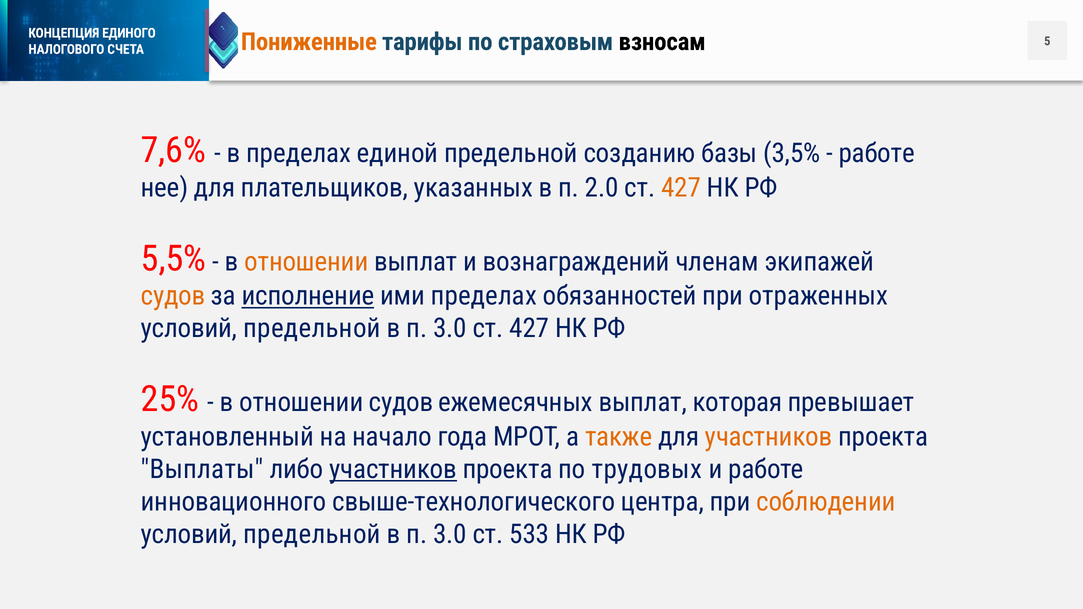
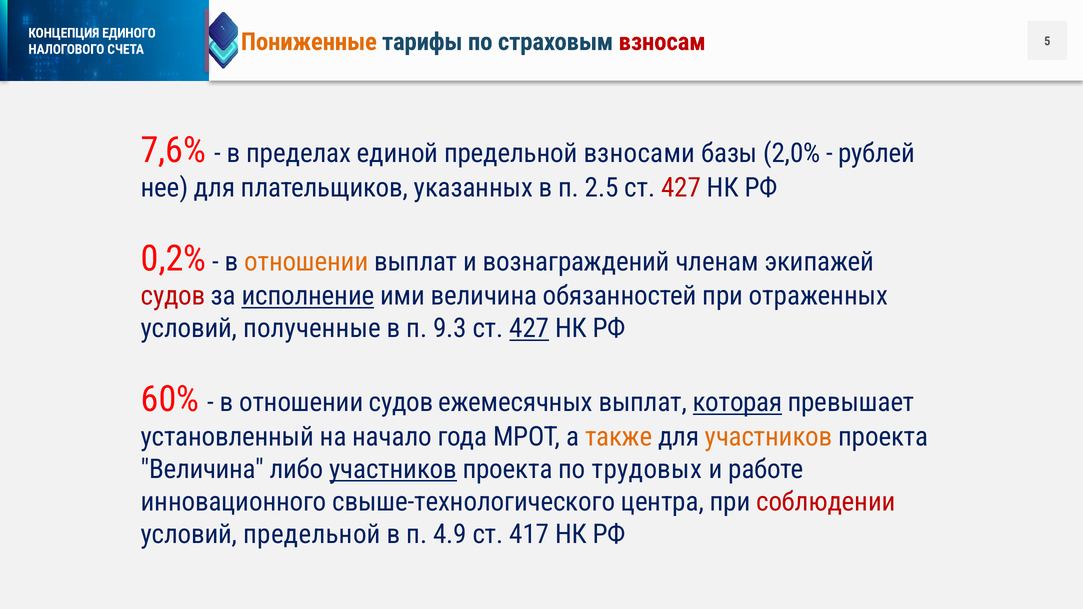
взносам colour: black -> red
созданию: созданию -> взносами
3,5%: 3,5% -> 2,0%
работе at (877, 153): работе -> рублей
2.0: 2.0 -> 2.5
427 at (681, 188) colour: orange -> red
5,5%: 5,5% -> 0,2%
судов at (173, 296) colour: orange -> red
ими пределах: пределах -> величина
предельной at (312, 329): предельной -> полученные
3.0 at (450, 329): 3.0 -> 9.3
427 at (529, 329) underline: none -> present
25%: 25% -> 60%
которая underline: none -> present
Выплаты at (202, 469): Выплаты -> Величина
соблюдении colour: orange -> red
3.0 at (450, 534): 3.0 -> 4.9
533: 533 -> 417
